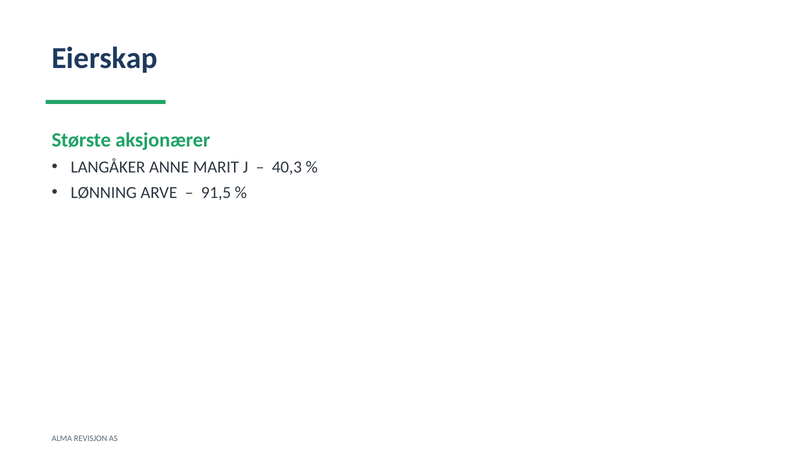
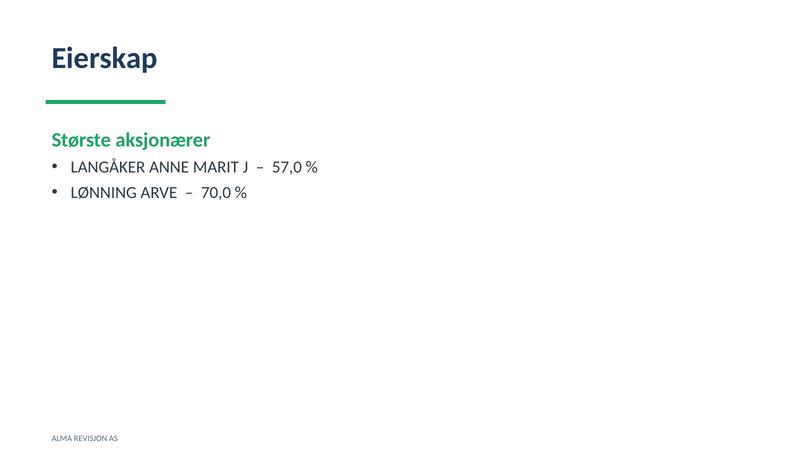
40,3: 40,3 -> 57,0
91,5: 91,5 -> 70,0
